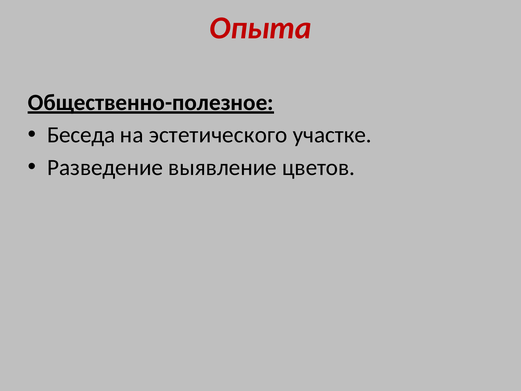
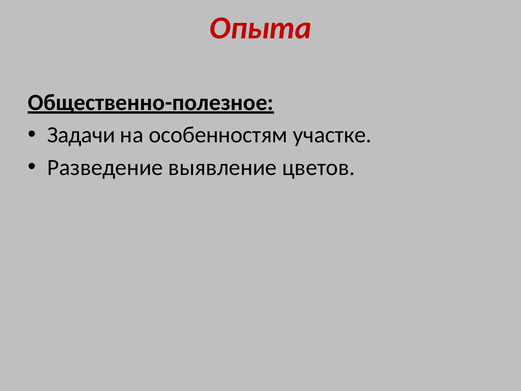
Беседа: Беседа -> Задачи
эстетического: эстетического -> особенностям
